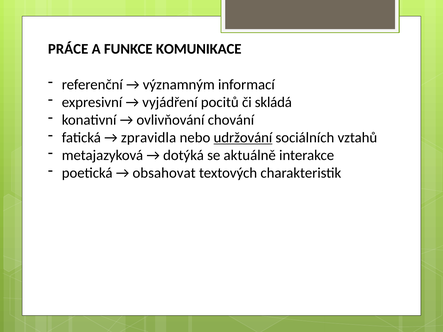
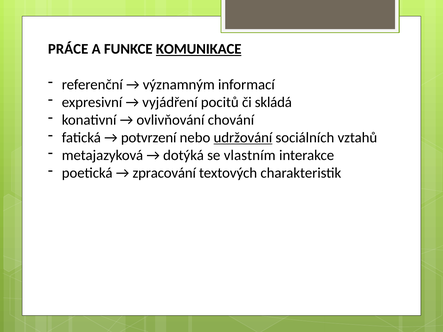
KOMUNIKACE underline: none -> present
zpravidla: zpravidla -> potvrzení
aktuálně: aktuálně -> vlastním
obsahovat: obsahovat -> zpracování
